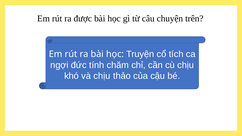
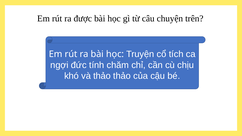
và chịu: chịu -> thảo
